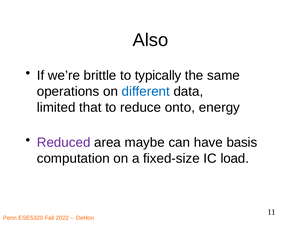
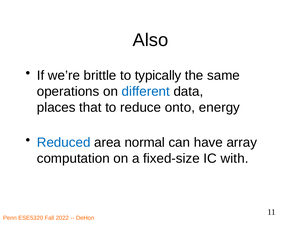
limited: limited -> places
Reduced colour: purple -> blue
maybe: maybe -> normal
basis: basis -> array
load: load -> with
